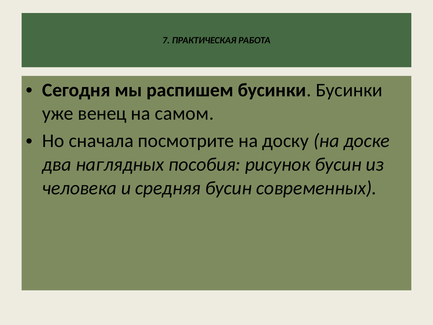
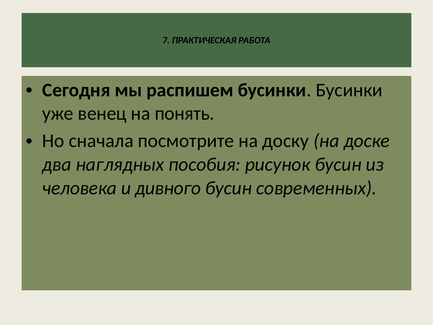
самом: самом -> понять
средняя: средняя -> дивного
